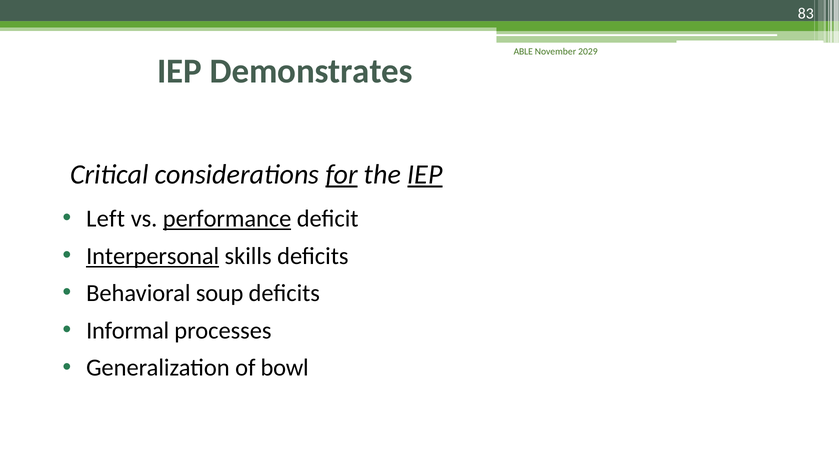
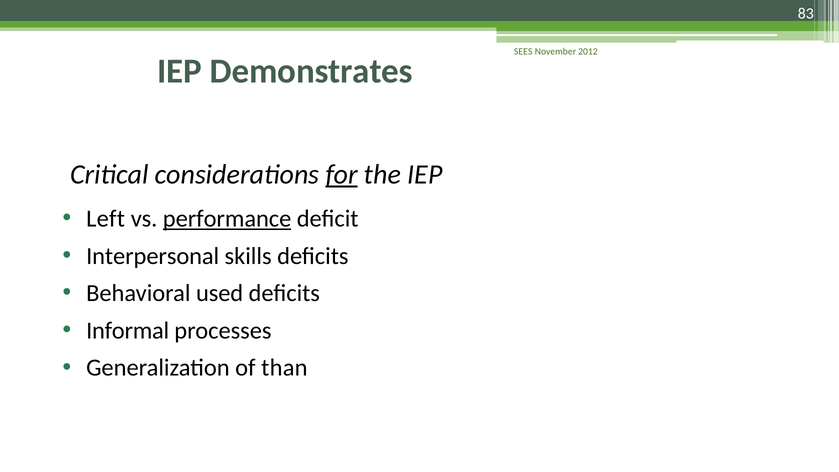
ABLE: ABLE -> SEES
2029: 2029 -> 2012
IEP at (425, 174) underline: present -> none
Interpersonal underline: present -> none
soup: soup -> used
bowl: bowl -> than
